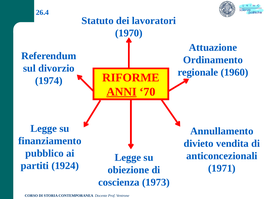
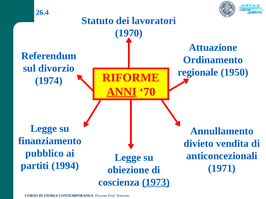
1960: 1960 -> 1950
1924: 1924 -> 1994
1973 underline: none -> present
